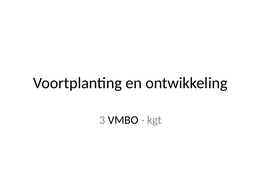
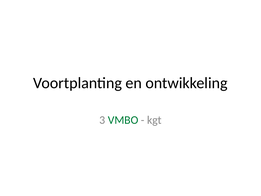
VMBO colour: black -> green
